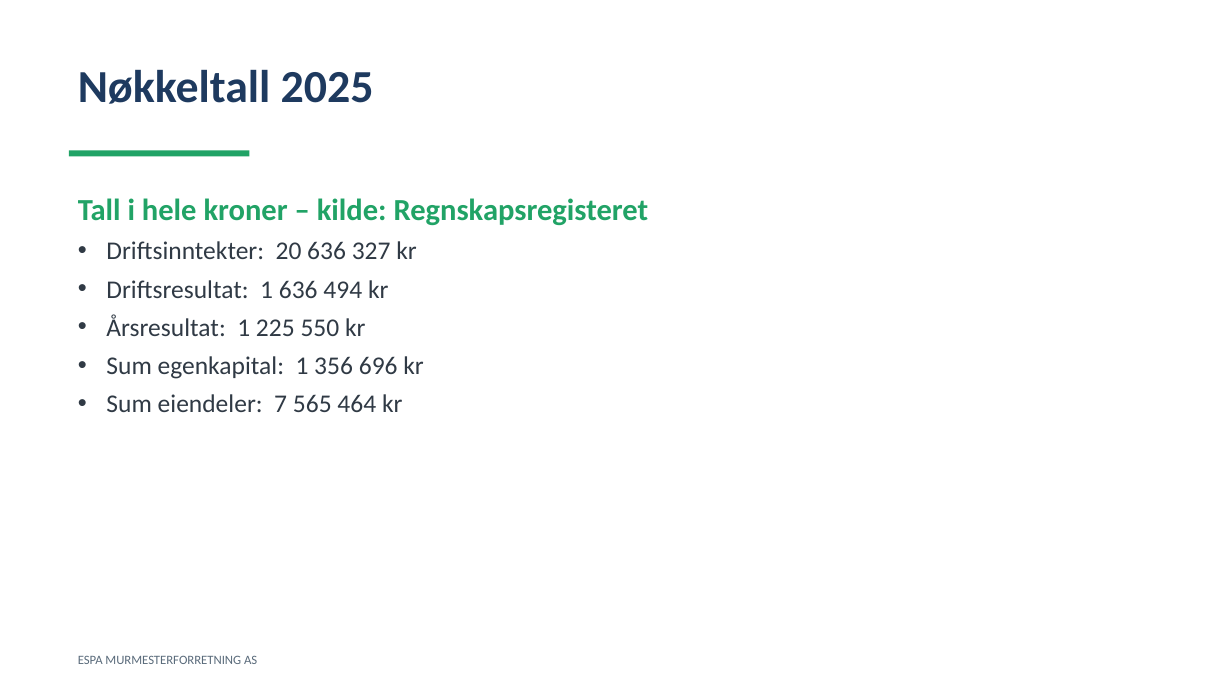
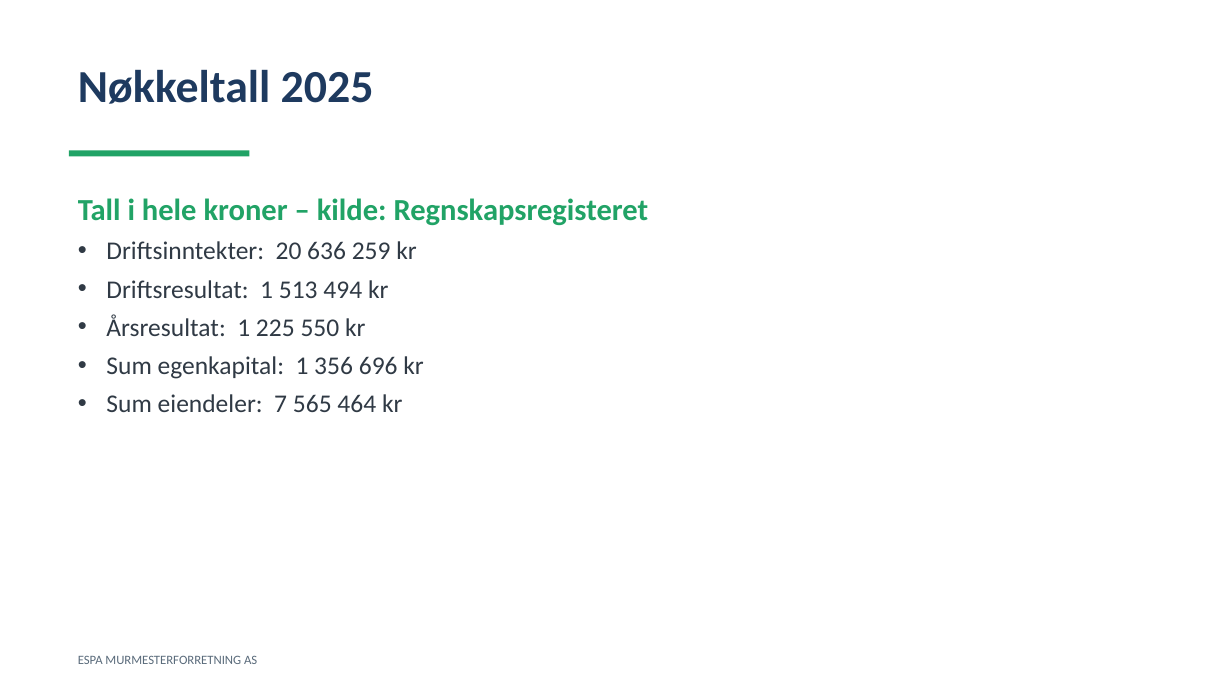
327: 327 -> 259
1 636: 636 -> 513
